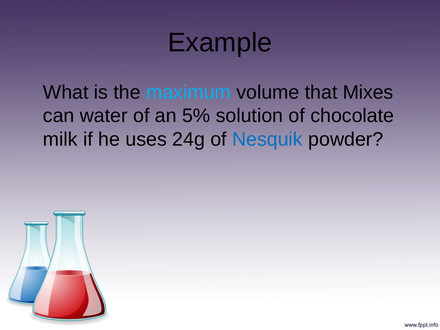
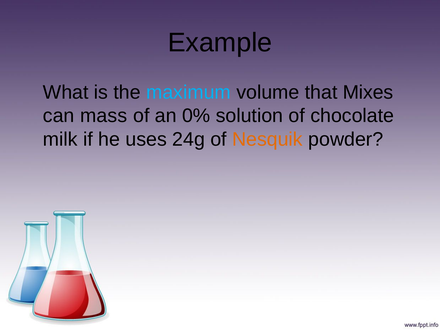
water: water -> mass
5%: 5% -> 0%
Nesquik colour: blue -> orange
